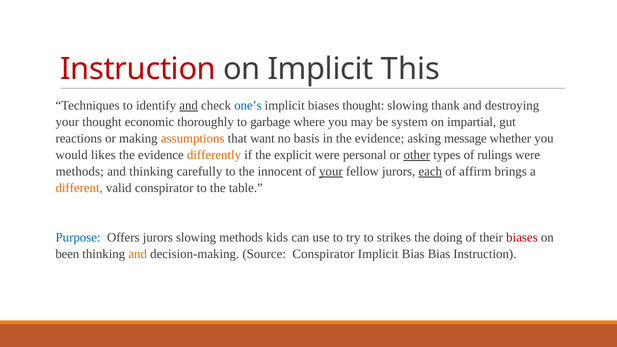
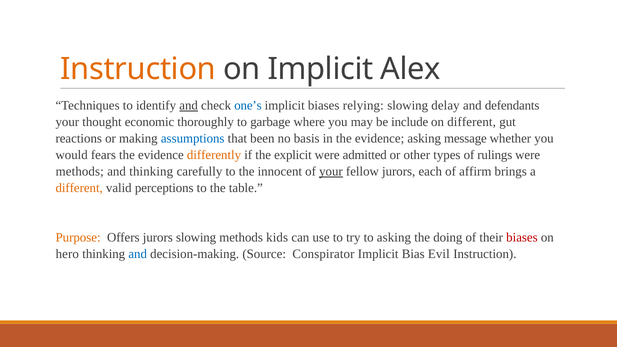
Instruction at (138, 69) colour: red -> orange
This: This -> Alex
biases thought: thought -> relying
thank: thank -> delay
destroying: destroying -> defendants
system: system -> include
on impartial: impartial -> different
assumptions colour: orange -> blue
want: want -> been
likes: likes -> fears
personal: personal -> admitted
other underline: present -> none
each underline: present -> none
valid conspirator: conspirator -> perceptions
Purpose colour: blue -> orange
to strikes: strikes -> asking
been: been -> hero
and at (138, 254) colour: orange -> blue
Bias Bias: Bias -> Evil
